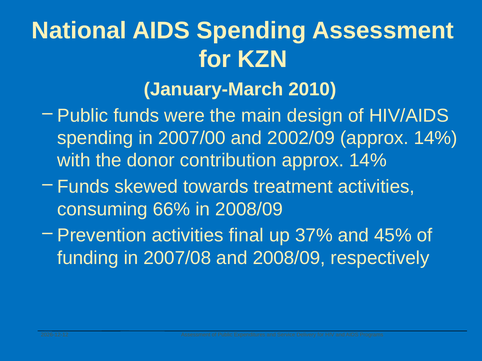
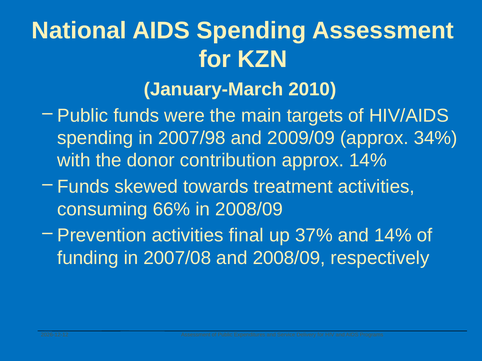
design: design -> targets
2007/00: 2007/00 -> 2007/98
2002/09: 2002/09 -> 2009/09
14% at (436, 138): 14% -> 34%
and 45%: 45% -> 14%
